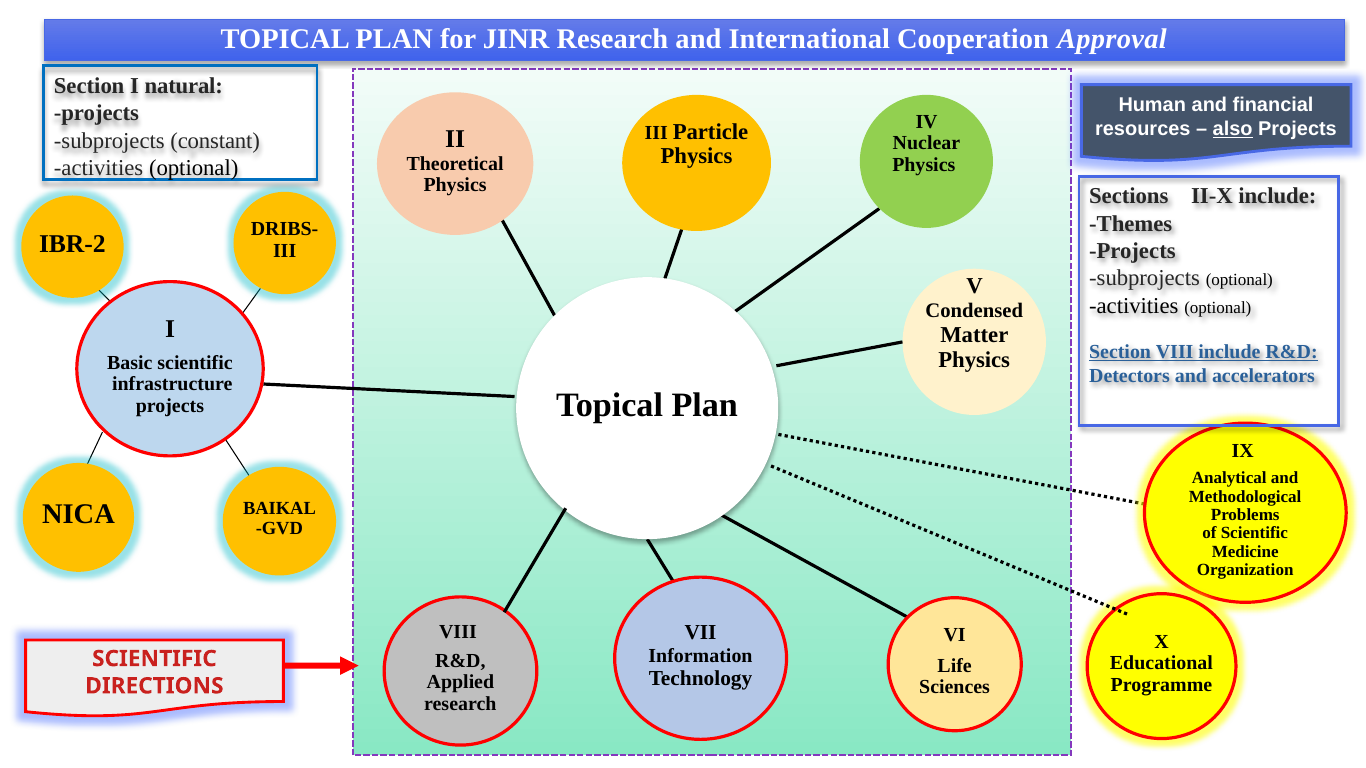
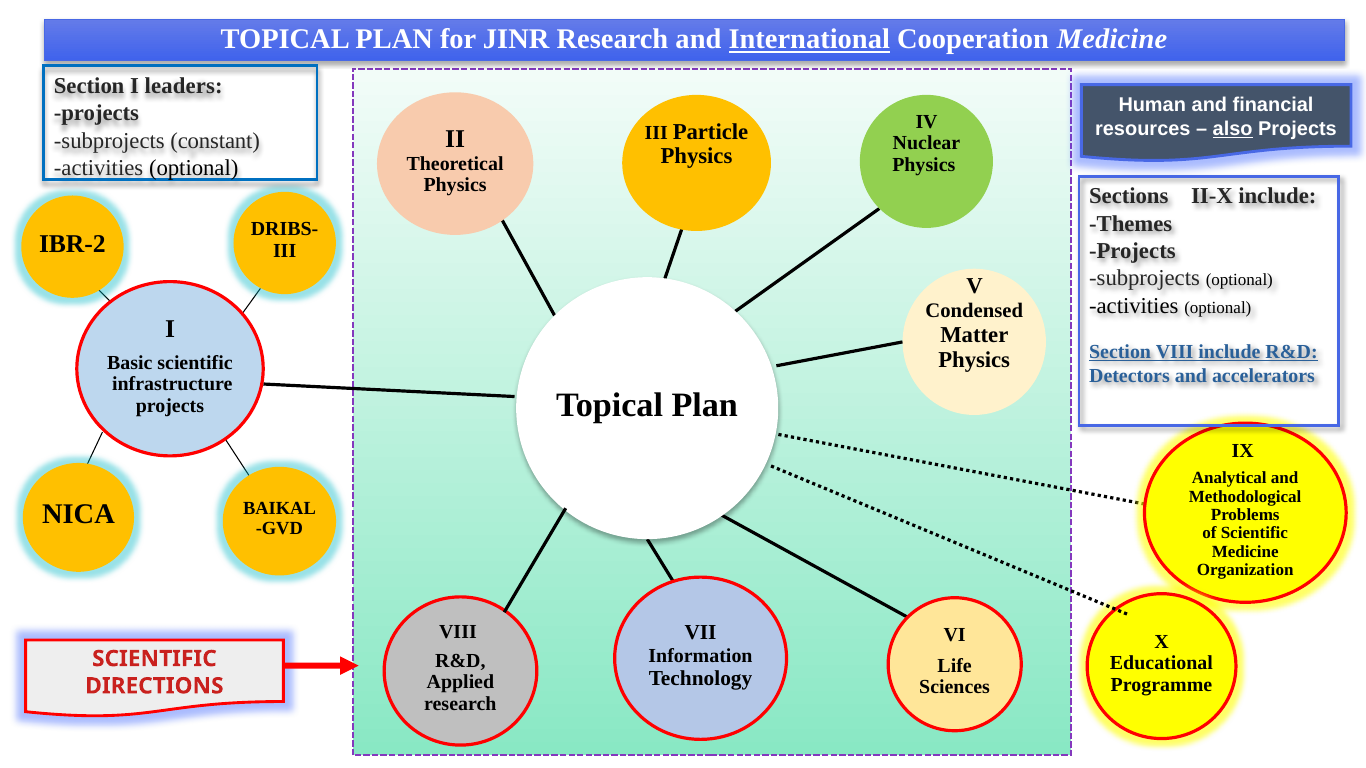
International underline: none -> present
Cooperation Approval: Approval -> Medicine
natural: natural -> leaders
